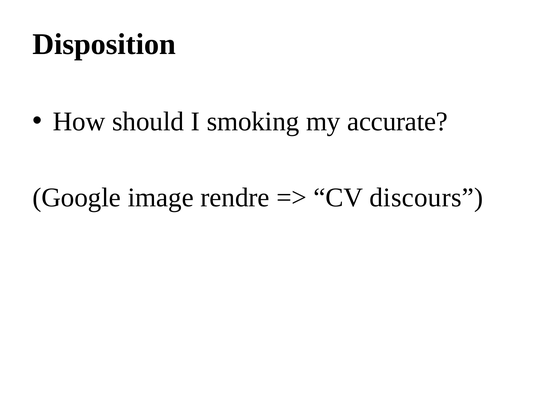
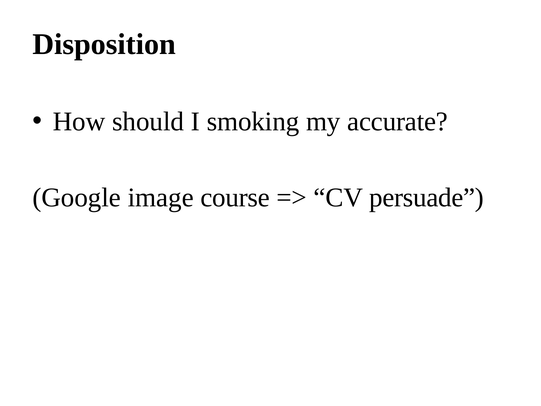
rendre: rendre -> course
discours: discours -> persuade
